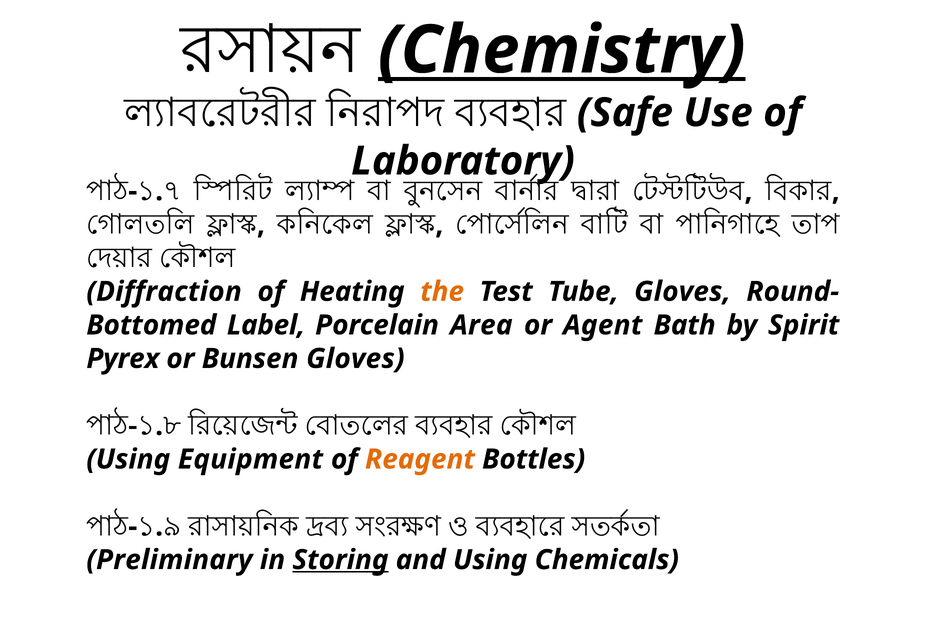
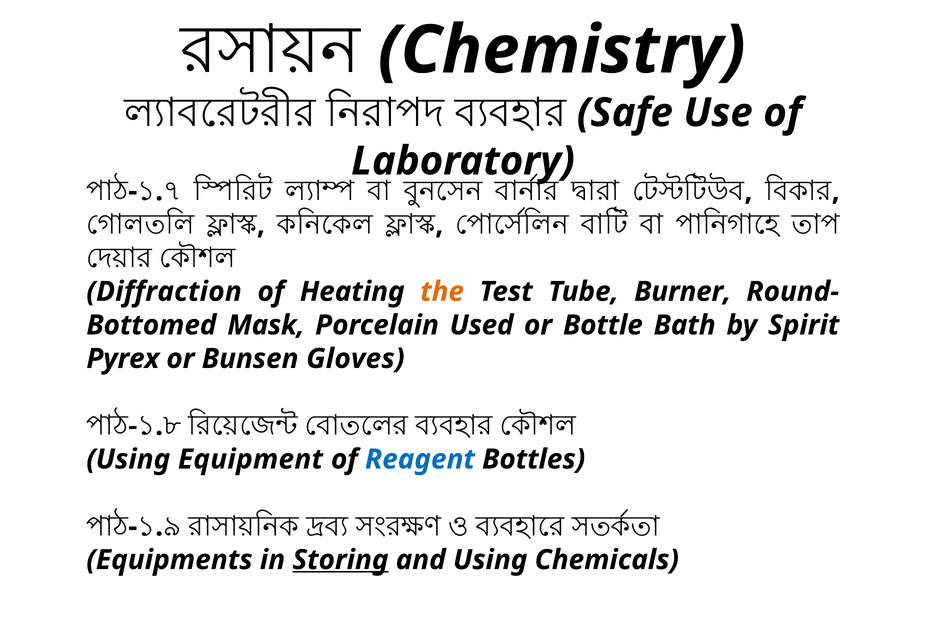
Chemistry underline: present -> none
Tube Gloves: Gloves -> Burner
Label: Label -> Mask
Area: Area -> Used
Agent: Agent -> Bottle
Reagent colour: orange -> blue
Preliminary: Preliminary -> Equipments
